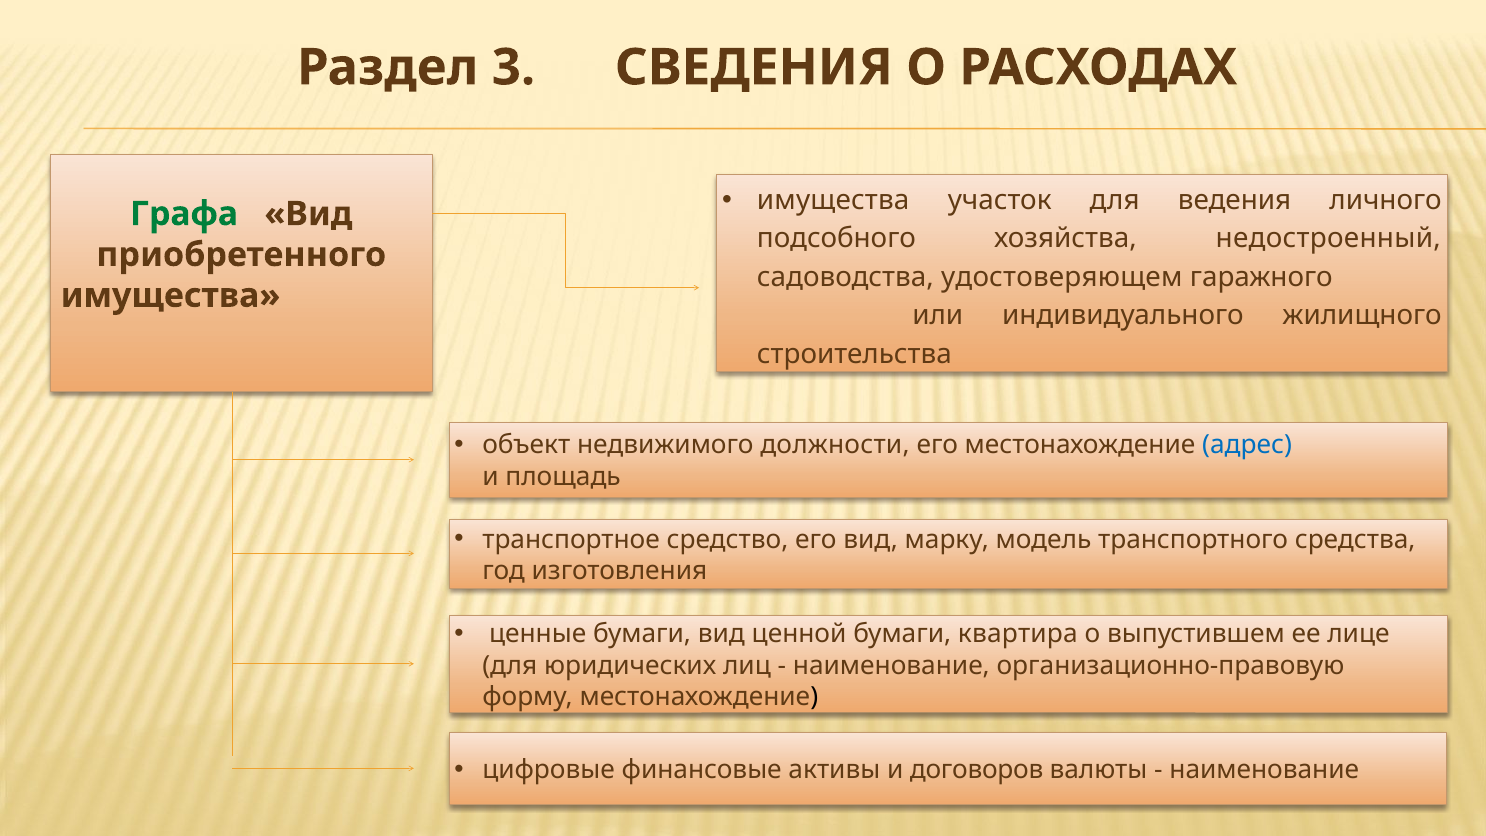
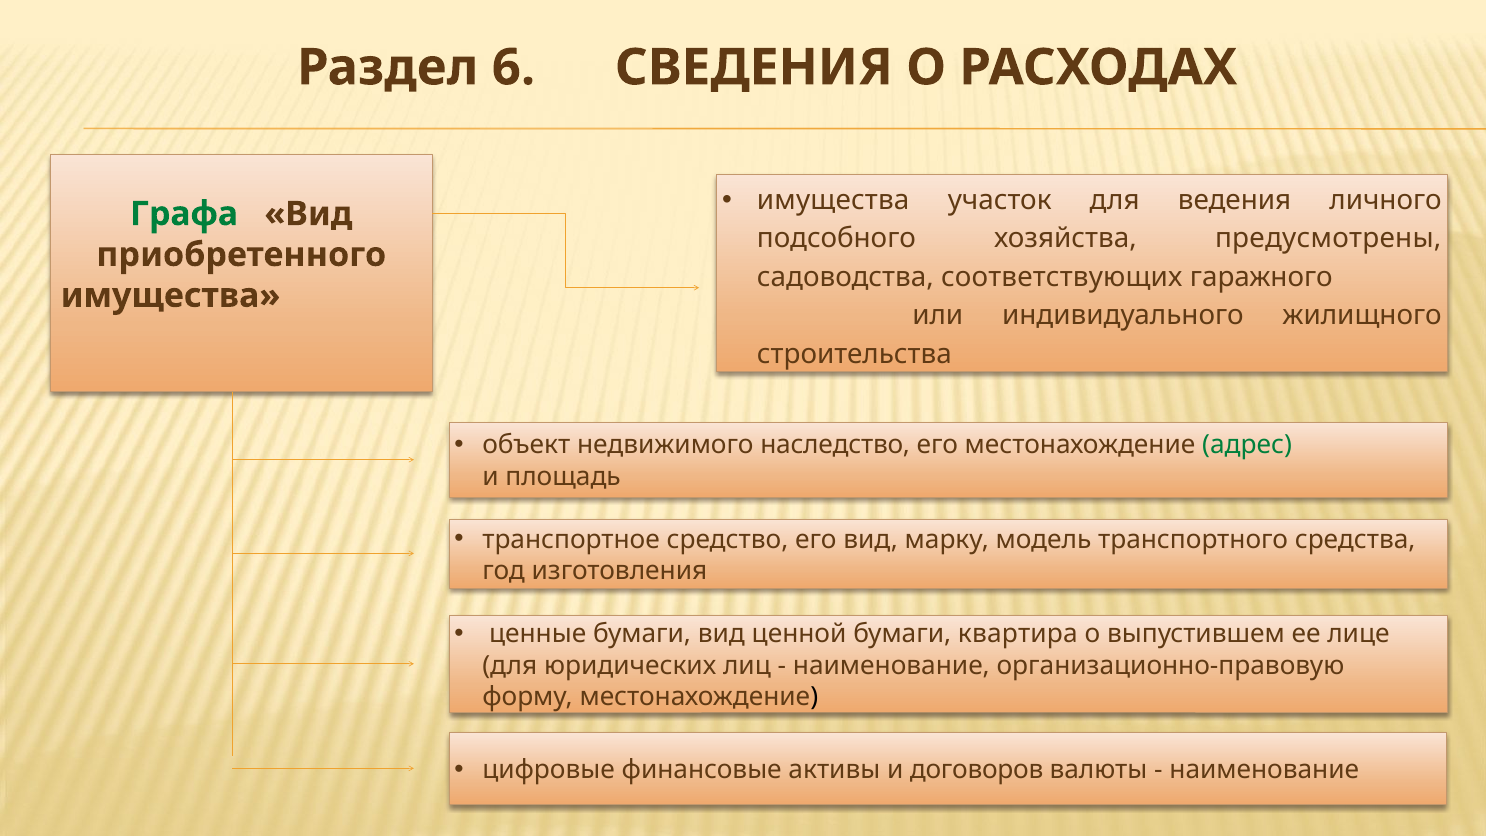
3: 3 -> 6
недостроенный: недостроенный -> предусмотрены
удостоверяющем: удостоверяющем -> соответствующих
должности: должности -> наследство
адрес colour: blue -> green
